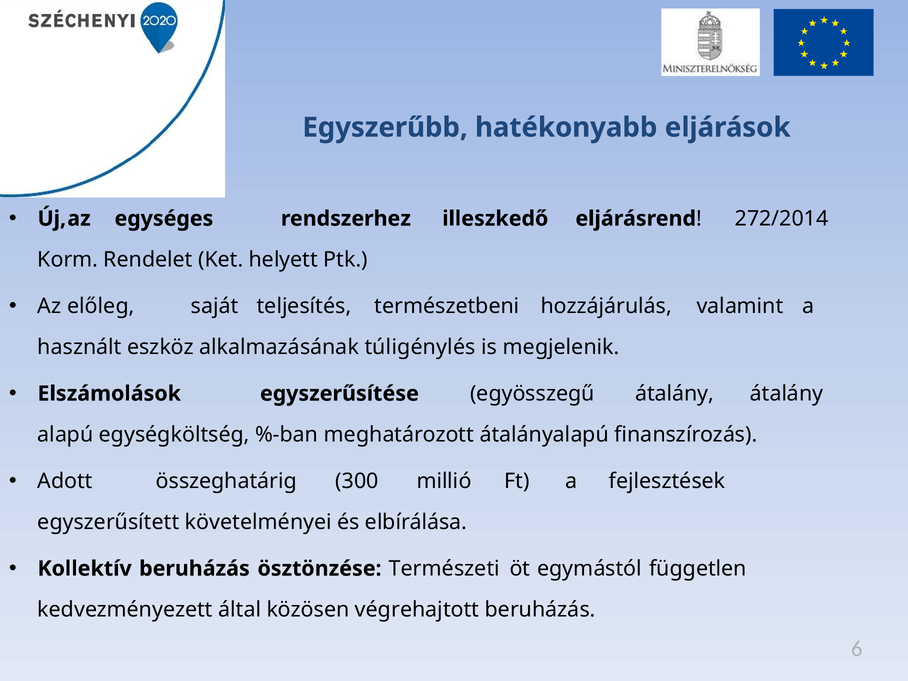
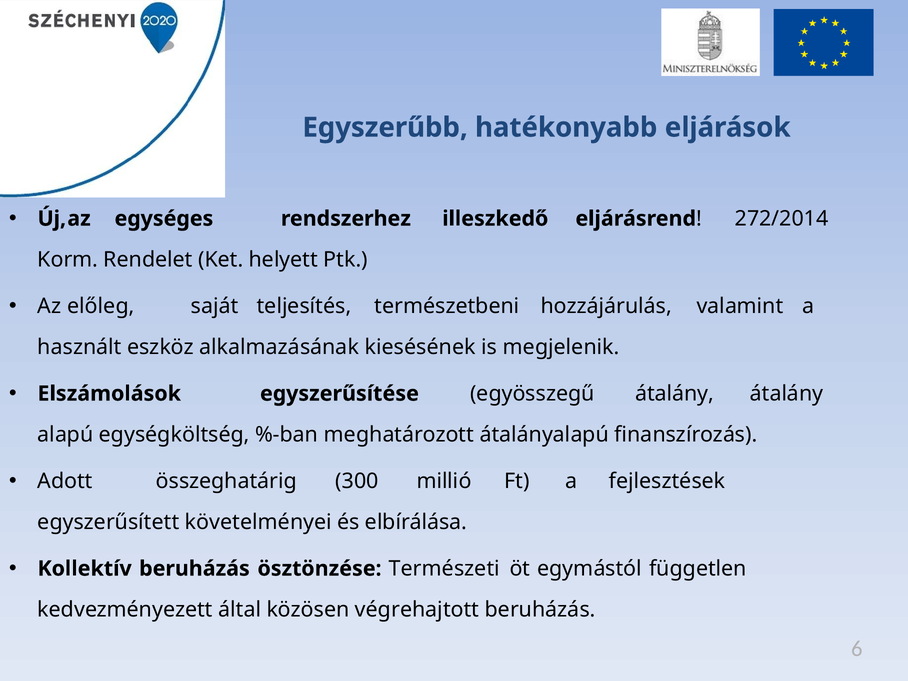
túligénylés: túligénylés -> kiesésének
